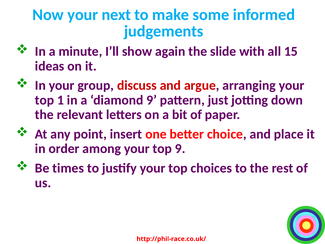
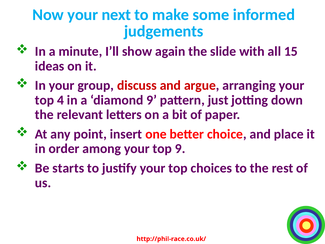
1: 1 -> 4
times: times -> starts
